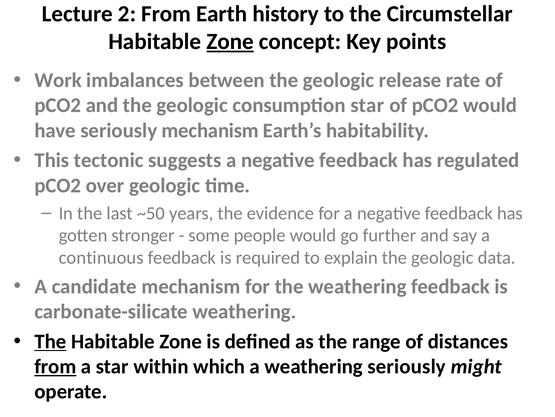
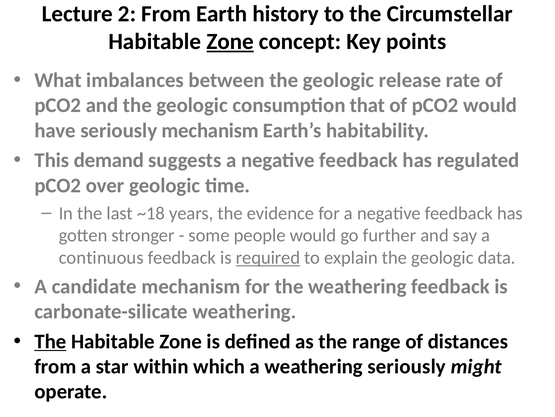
Work: Work -> What
consumption star: star -> that
tectonic: tectonic -> demand
~50: ~50 -> ~18
required underline: none -> present
from at (55, 366) underline: present -> none
